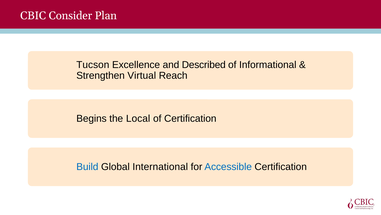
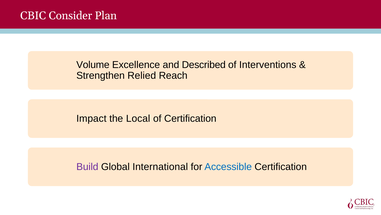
Tucson: Tucson -> Volume
Informational: Informational -> Interventions
Virtual: Virtual -> Relied
Begins: Begins -> Impact
Build colour: blue -> purple
